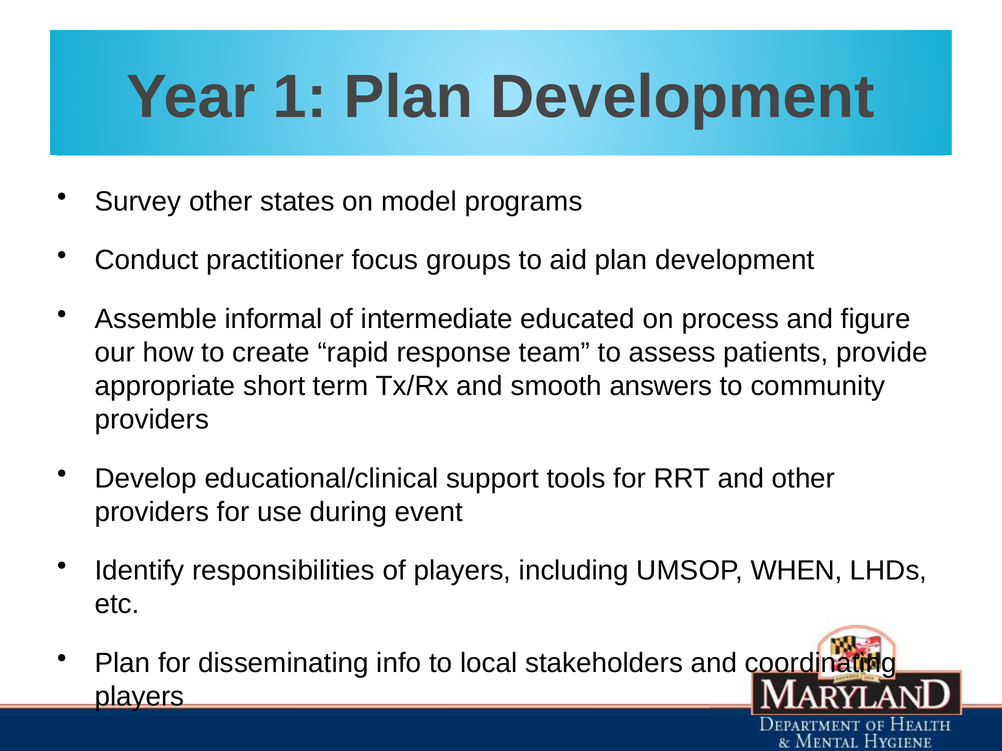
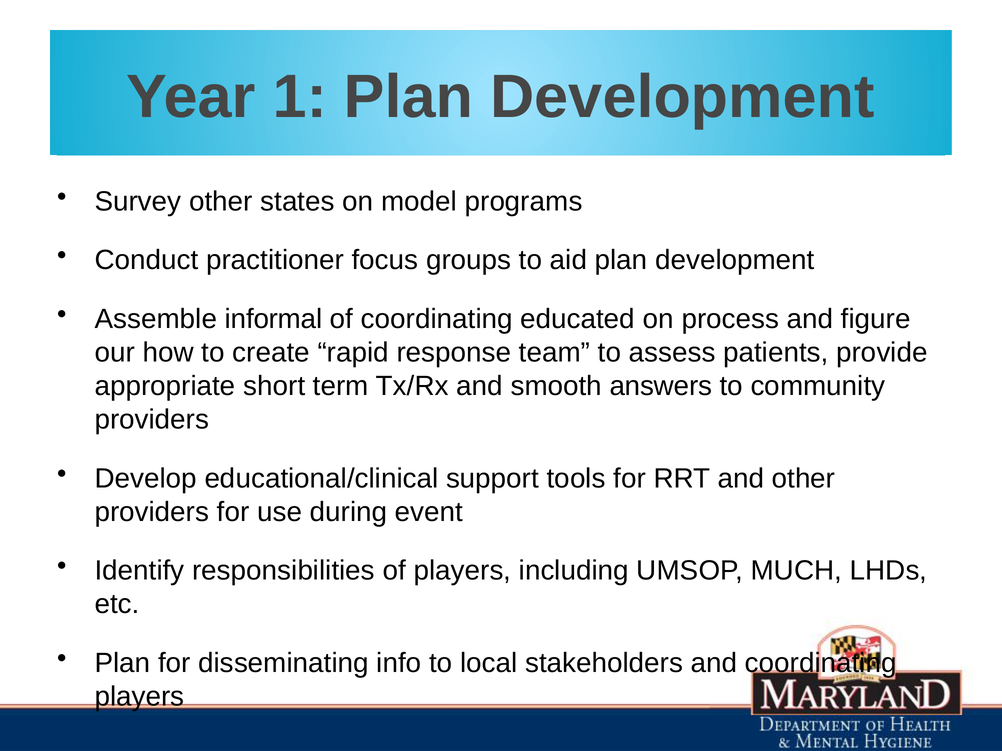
of intermediate: intermediate -> coordinating
WHEN: WHEN -> MUCH
